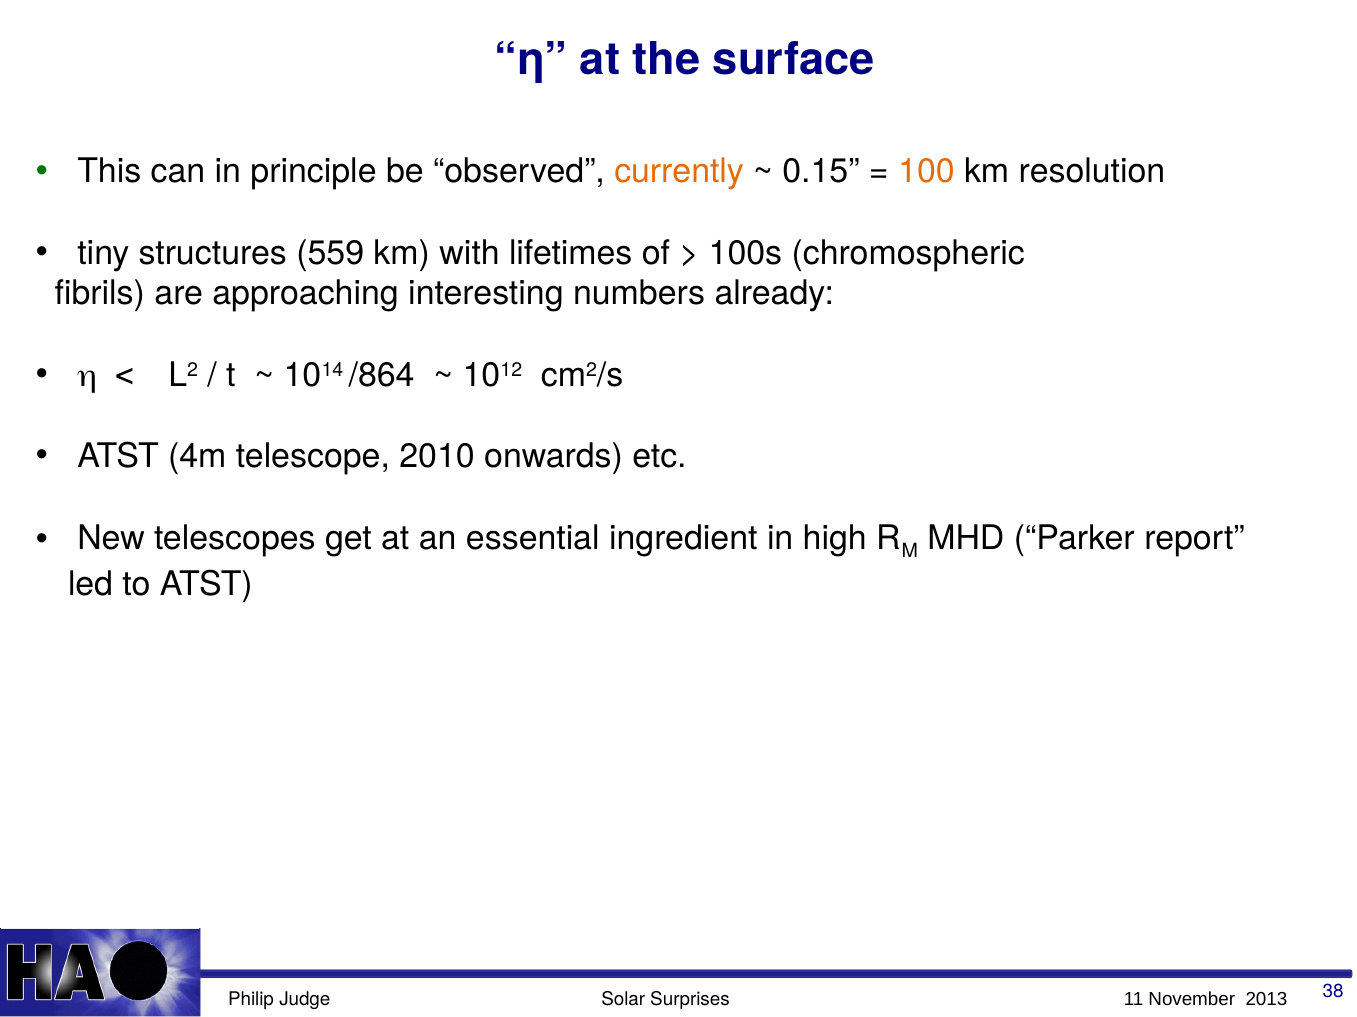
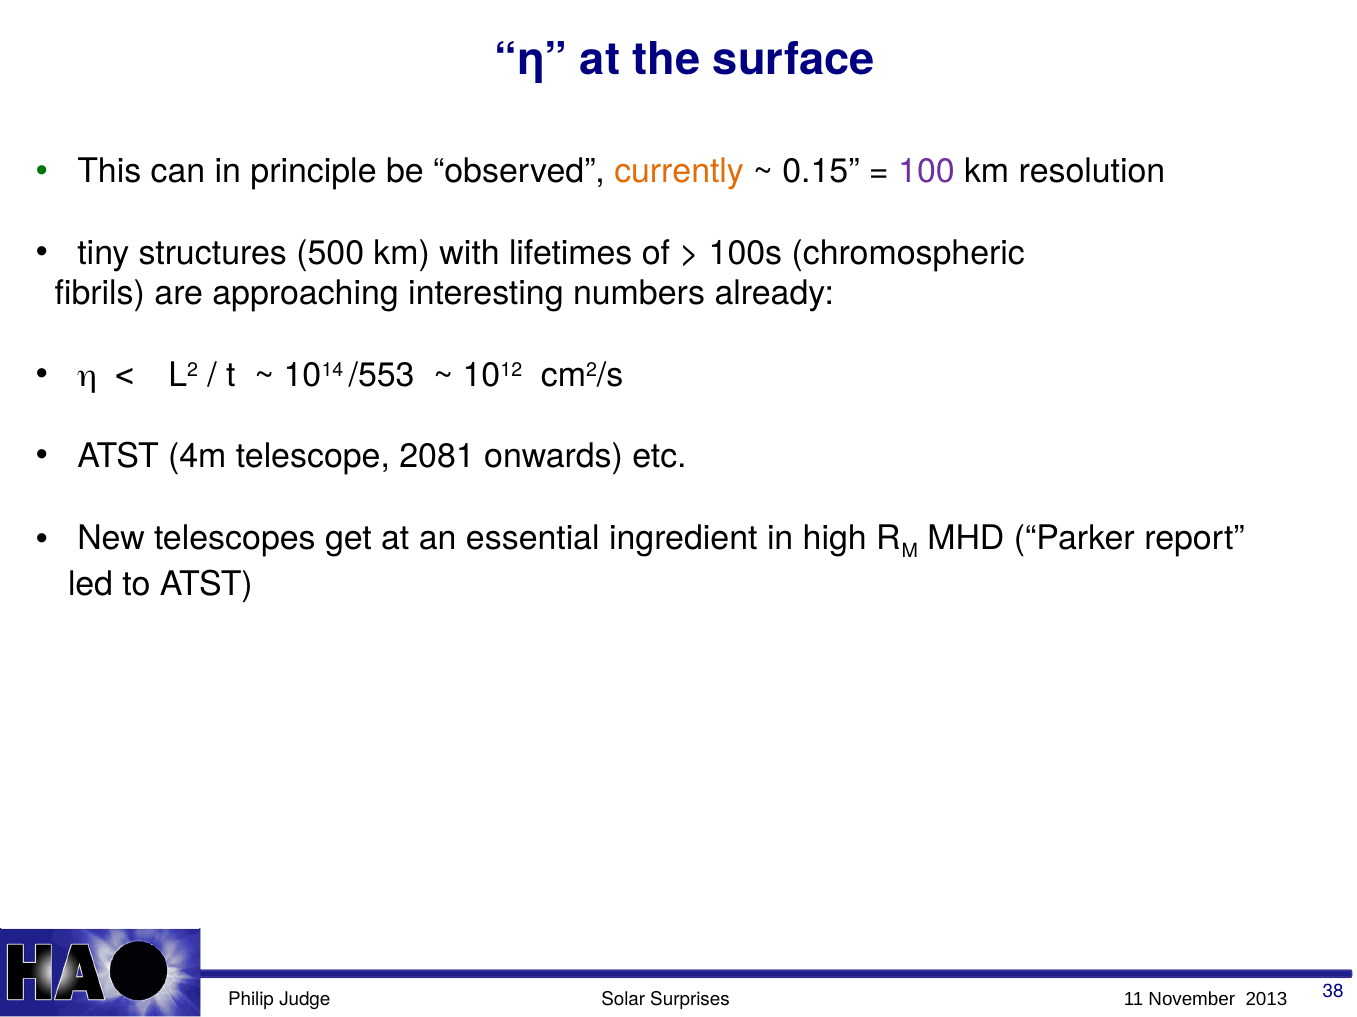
100 colour: orange -> purple
559: 559 -> 500
/864: /864 -> /553
2010: 2010 -> 2081
